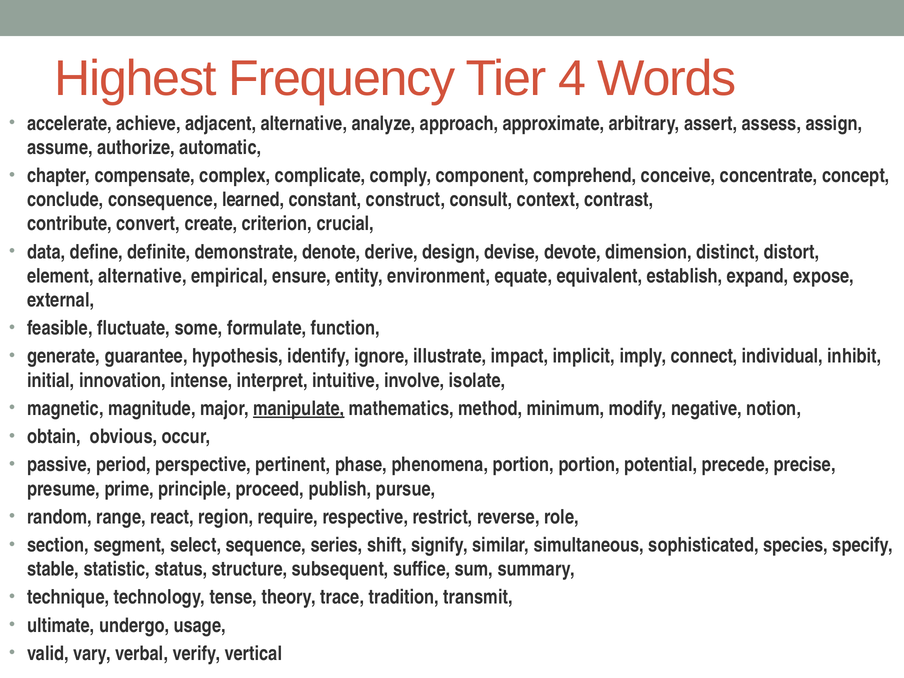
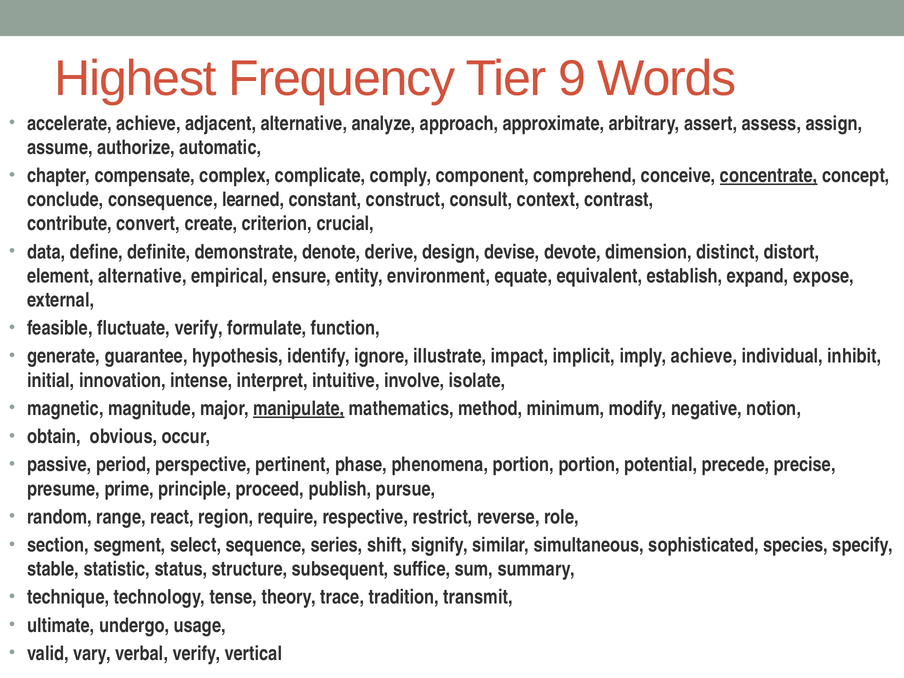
4: 4 -> 9
concentrate underline: none -> present
fluctuate some: some -> verify
imply connect: connect -> achieve
